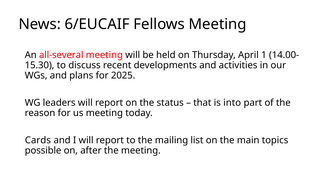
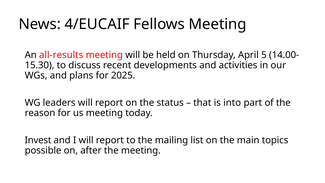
6/EUCAIF: 6/EUCAIF -> 4/EUCAIF
all-several: all-several -> all-results
1: 1 -> 5
Cards: Cards -> Invest
